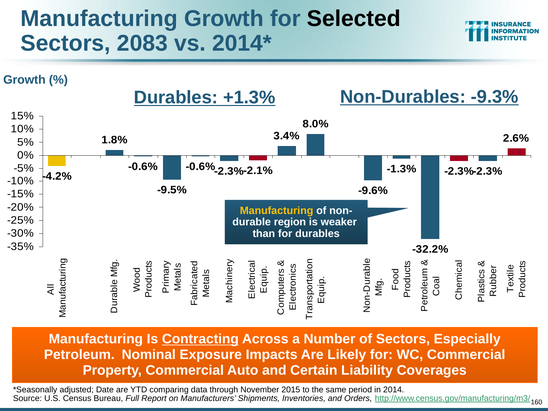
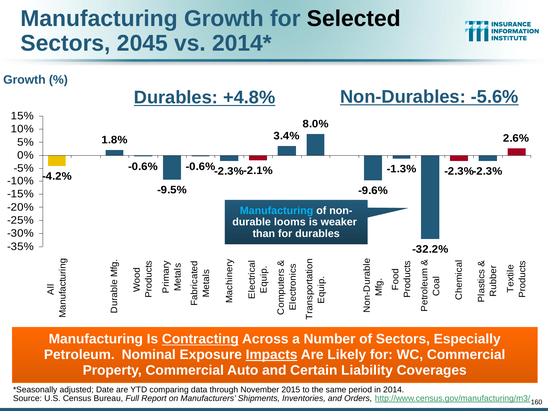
2083: 2083 -> 2045
+1.3%: +1.3% -> +4.8%
-9.3%: -9.3% -> -5.6%
Manufacturing at (277, 211) colour: yellow -> light blue
region: region -> looms
Impacts underline: none -> present
